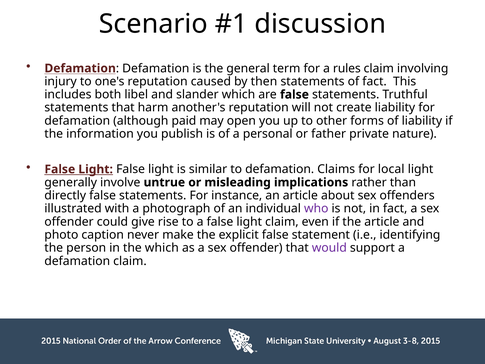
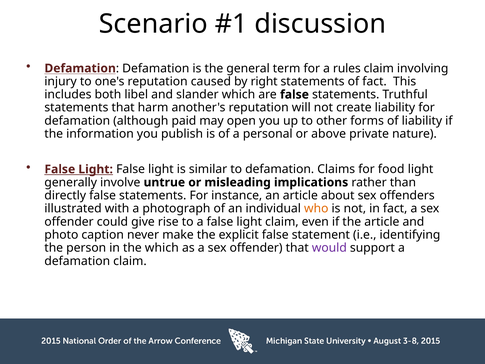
then: then -> right
father: father -> above
local: local -> food
who colour: purple -> orange
